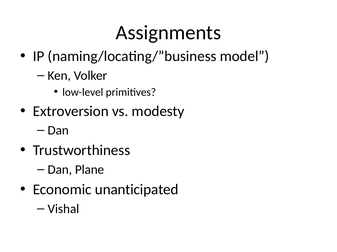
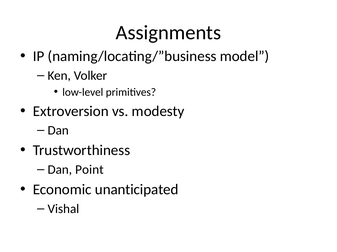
Plane: Plane -> Point
